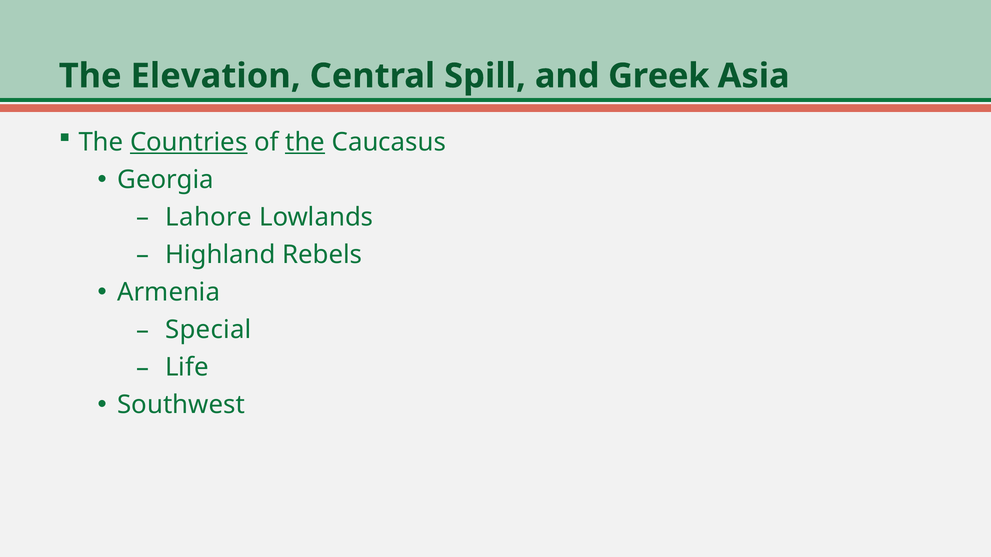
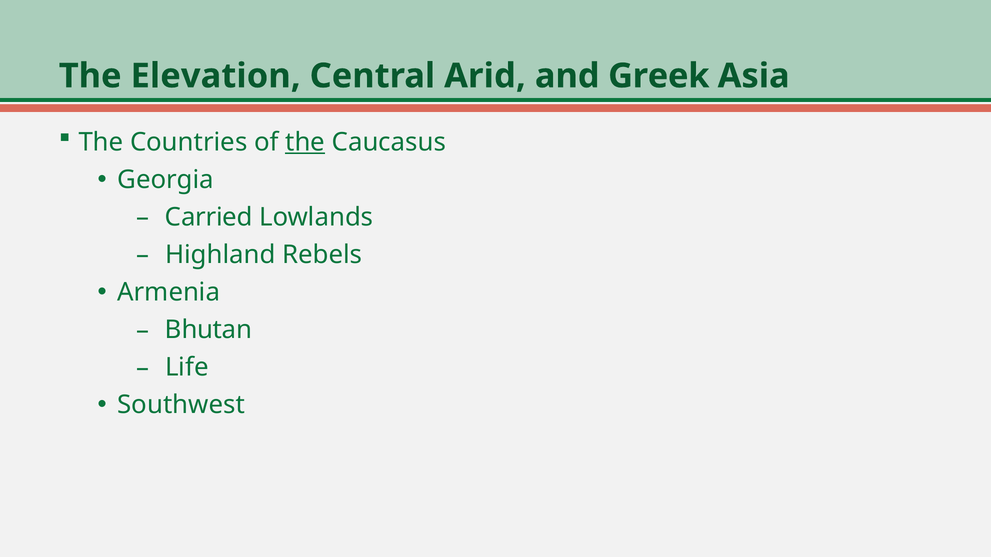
Spill: Spill -> Arid
Countries underline: present -> none
Lahore: Lahore -> Carried
Special: Special -> Bhutan
